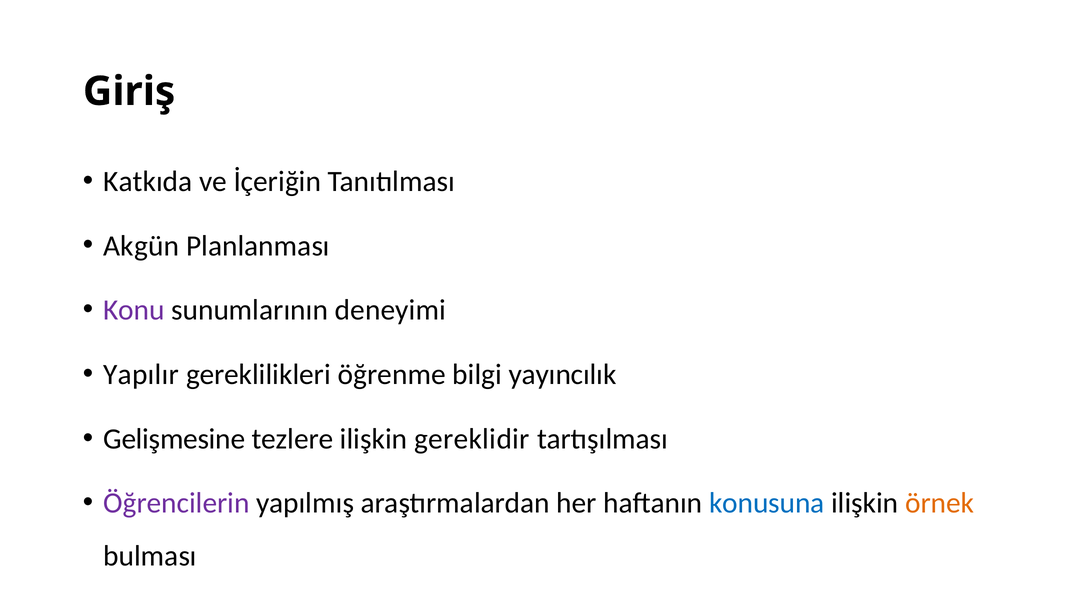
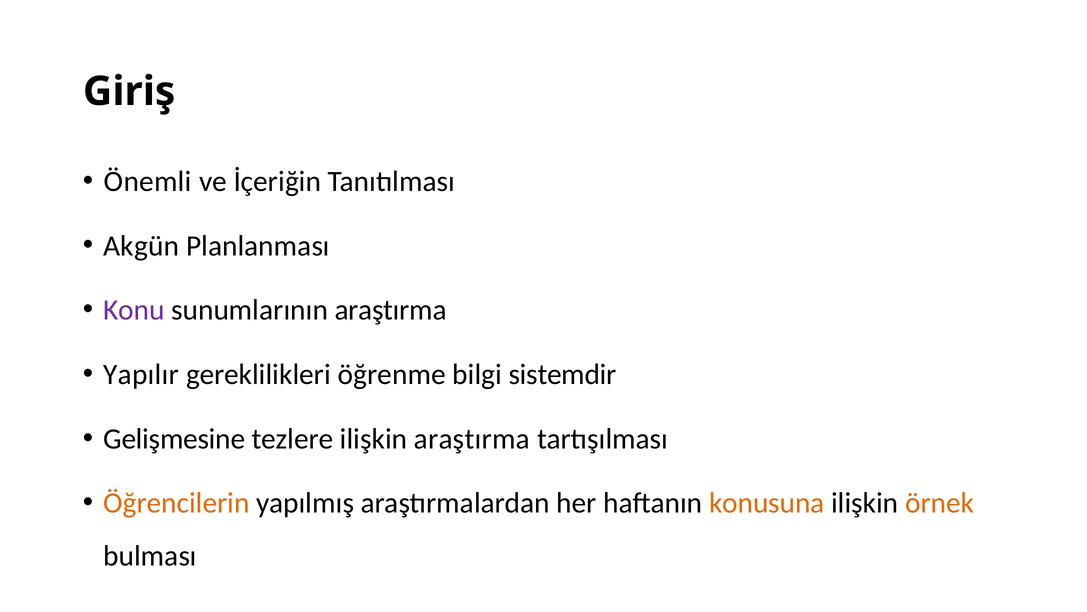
Katkıda: Katkıda -> Önemli
sunumlarının deneyimi: deneyimi -> araştırma
yayıncılık: yayıncılık -> sistemdir
ilişkin gereklidir: gereklidir -> araştırma
Öğrencilerin colour: purple -> orange
konusuna colour: blue -> orange
